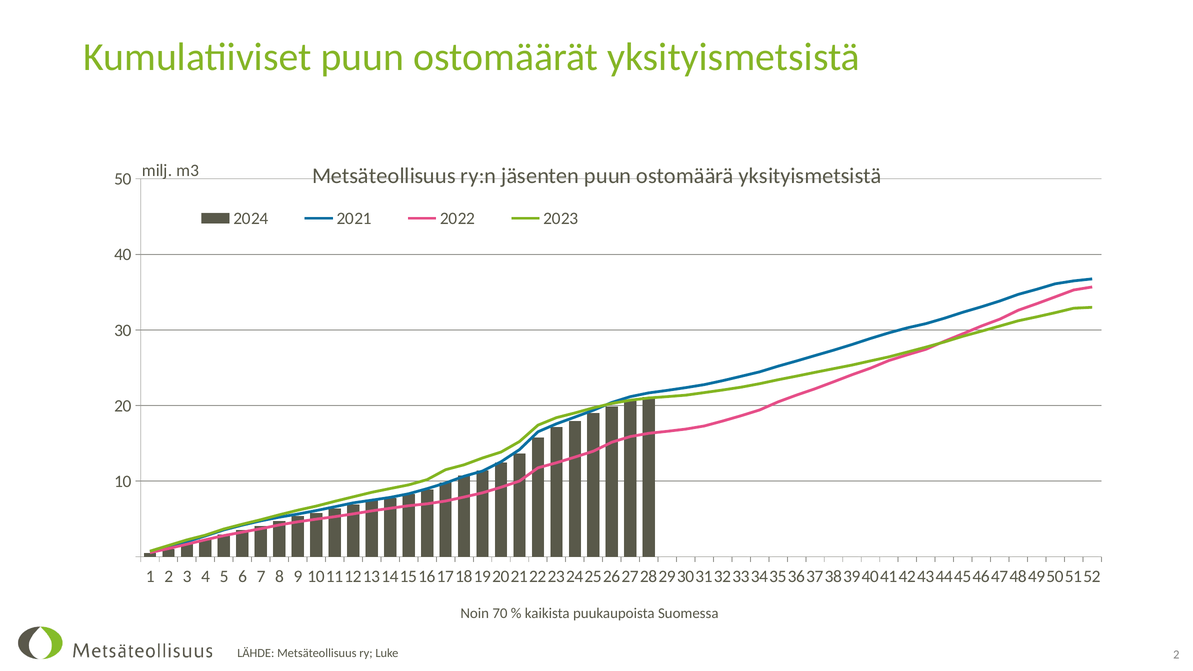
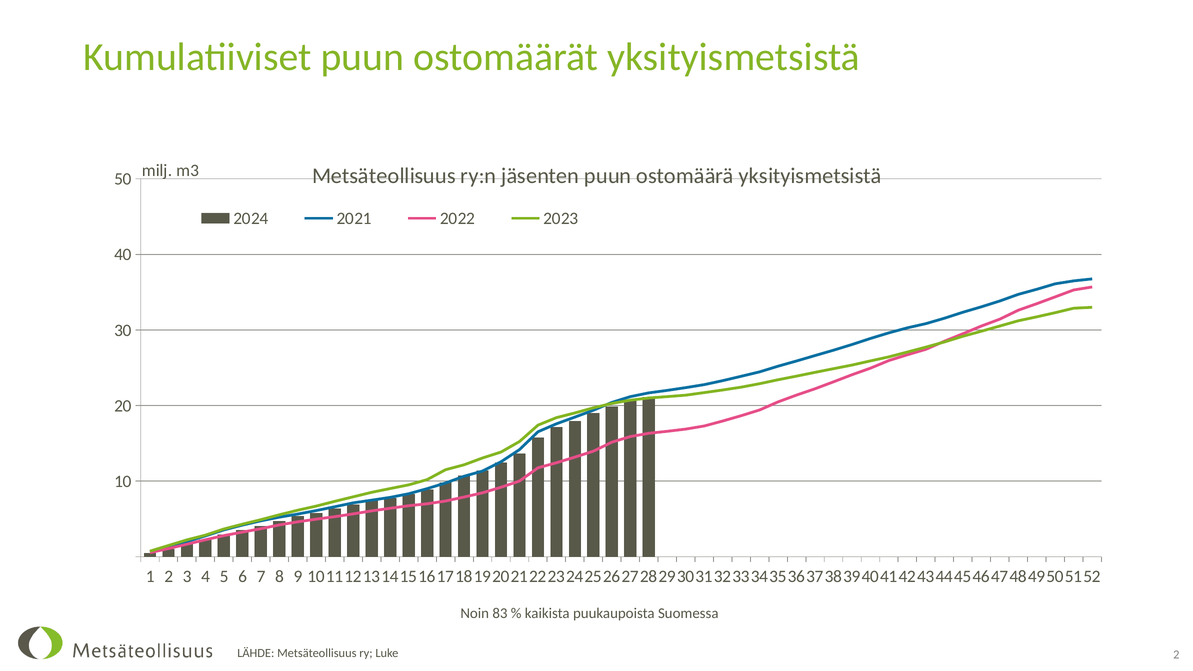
70: 70 -> 83
